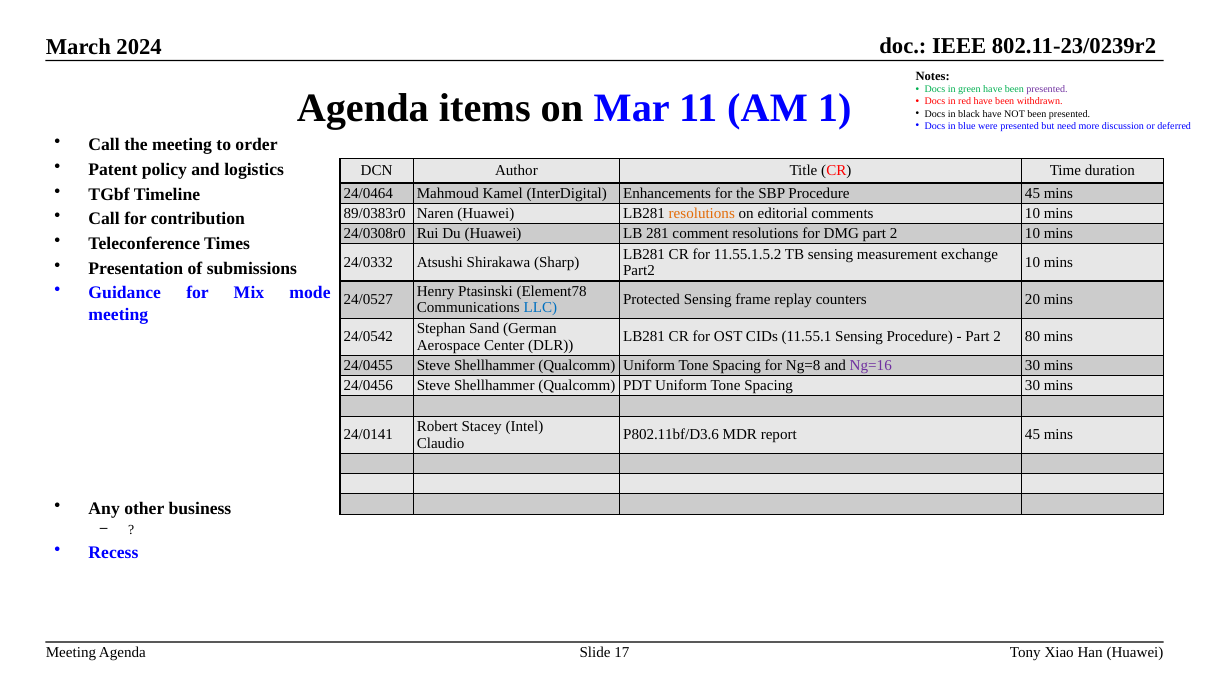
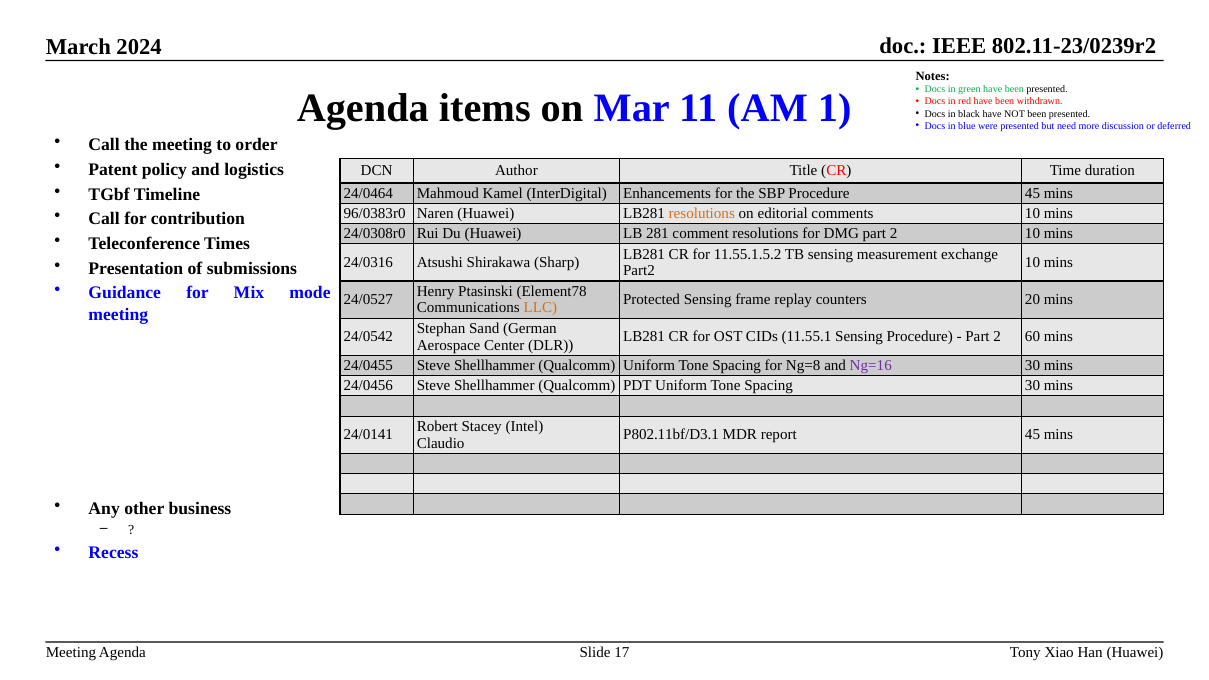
presented at (1047, 90) colour: purple -> black
89/0383r0: 89/0383r0 -> 96/0383r0
24/0332: 24/0332 -> 24/0316
LLC colour: blue -> orange
80: 80 -> 60
P802.11bf/D3.6: P802.11bf/D3.6 -> P802.11bf/D3.1
